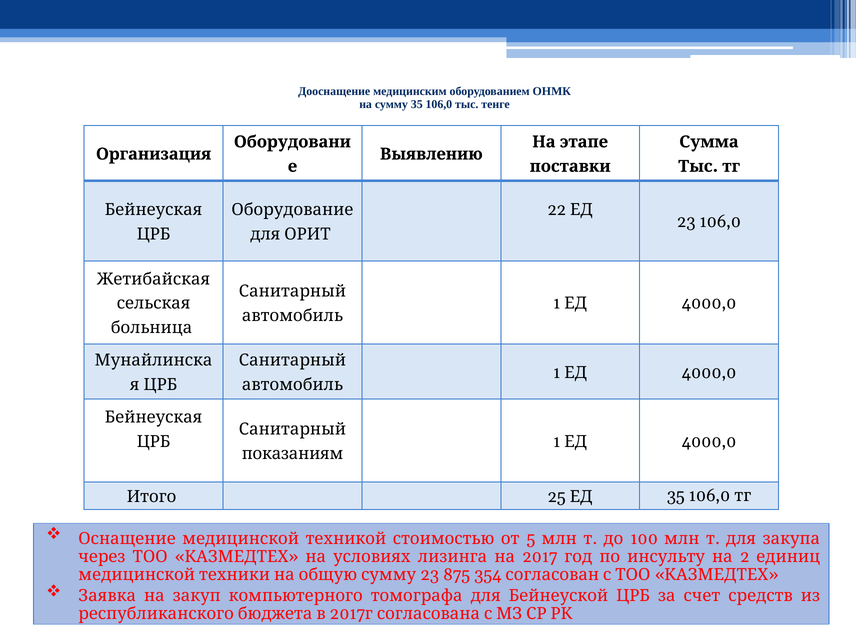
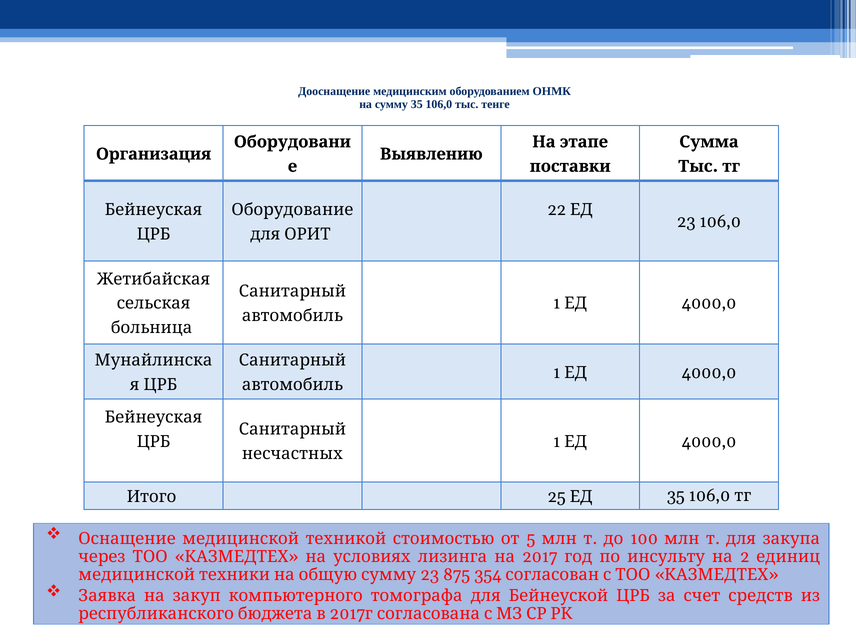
показаниям: показаниям -> несчастных
